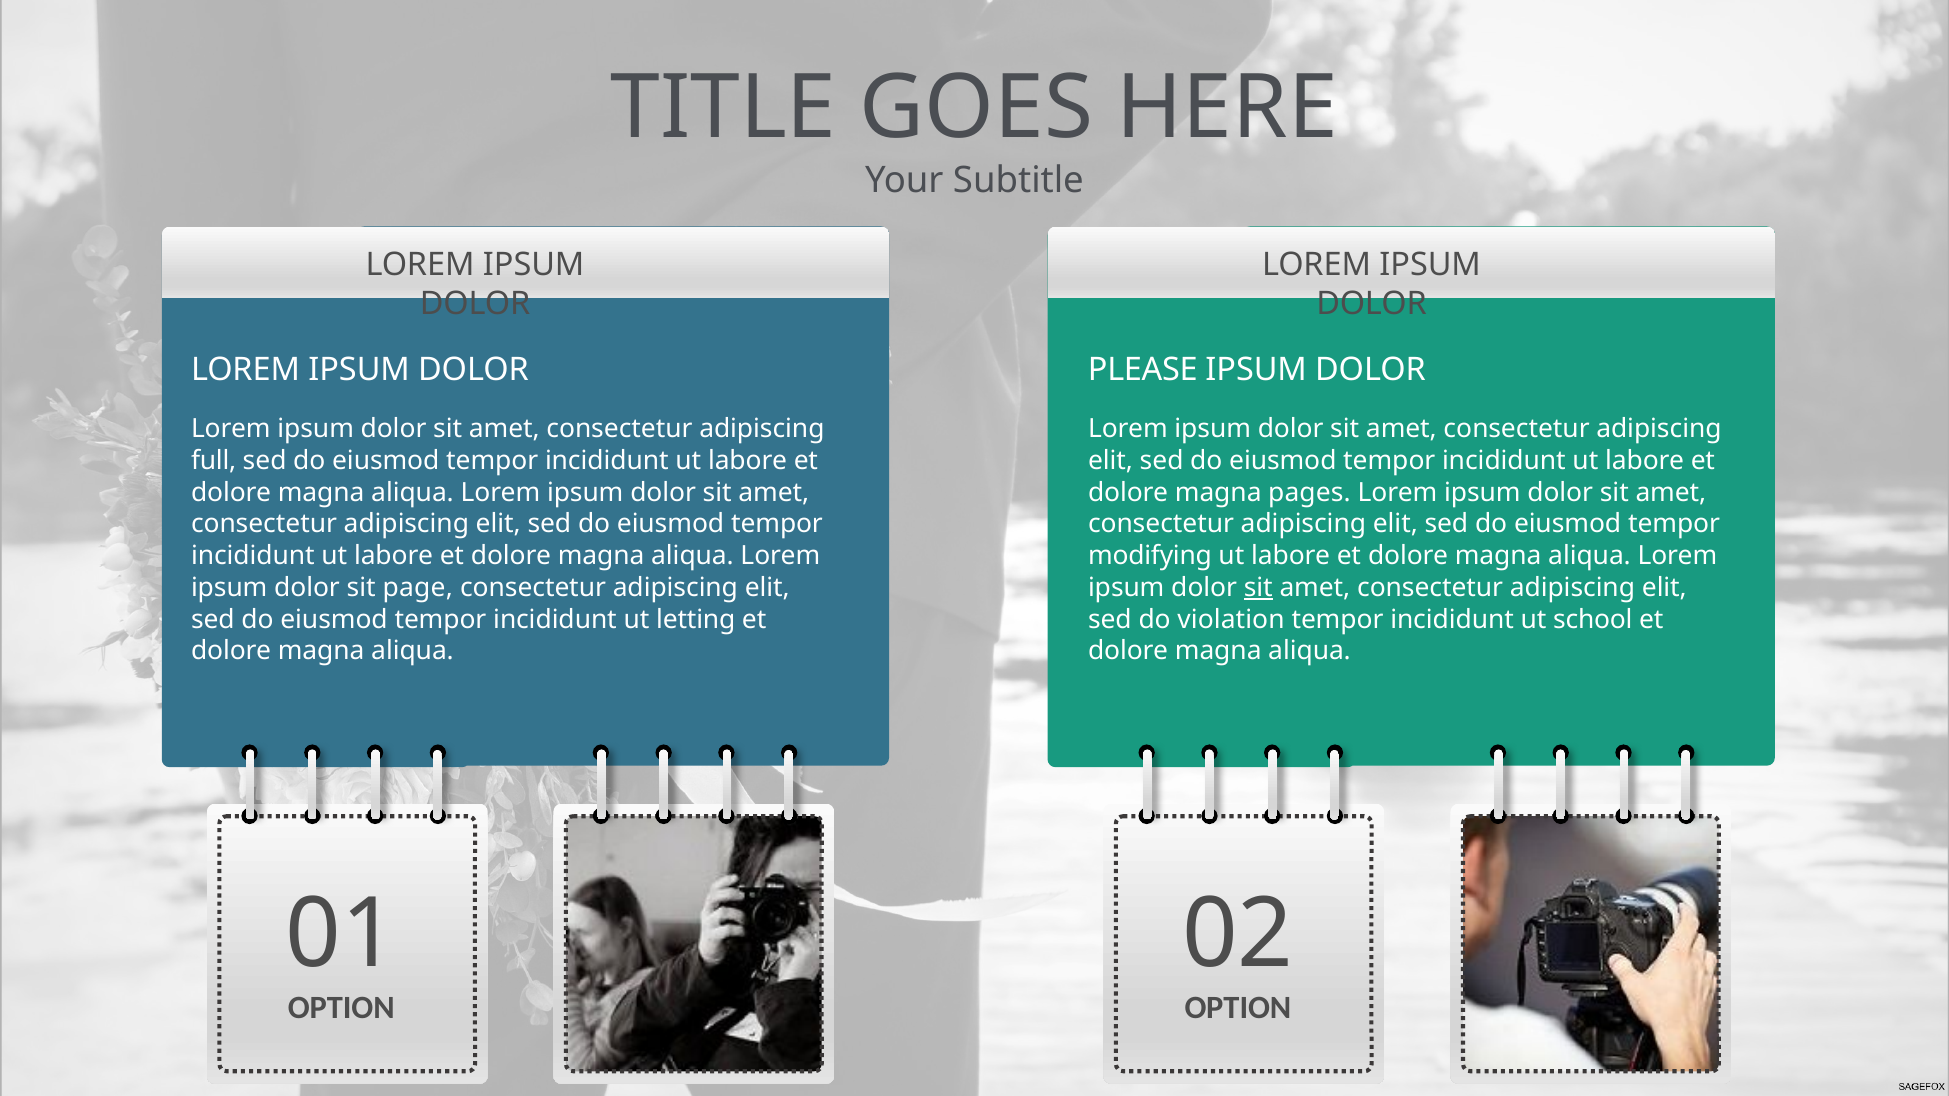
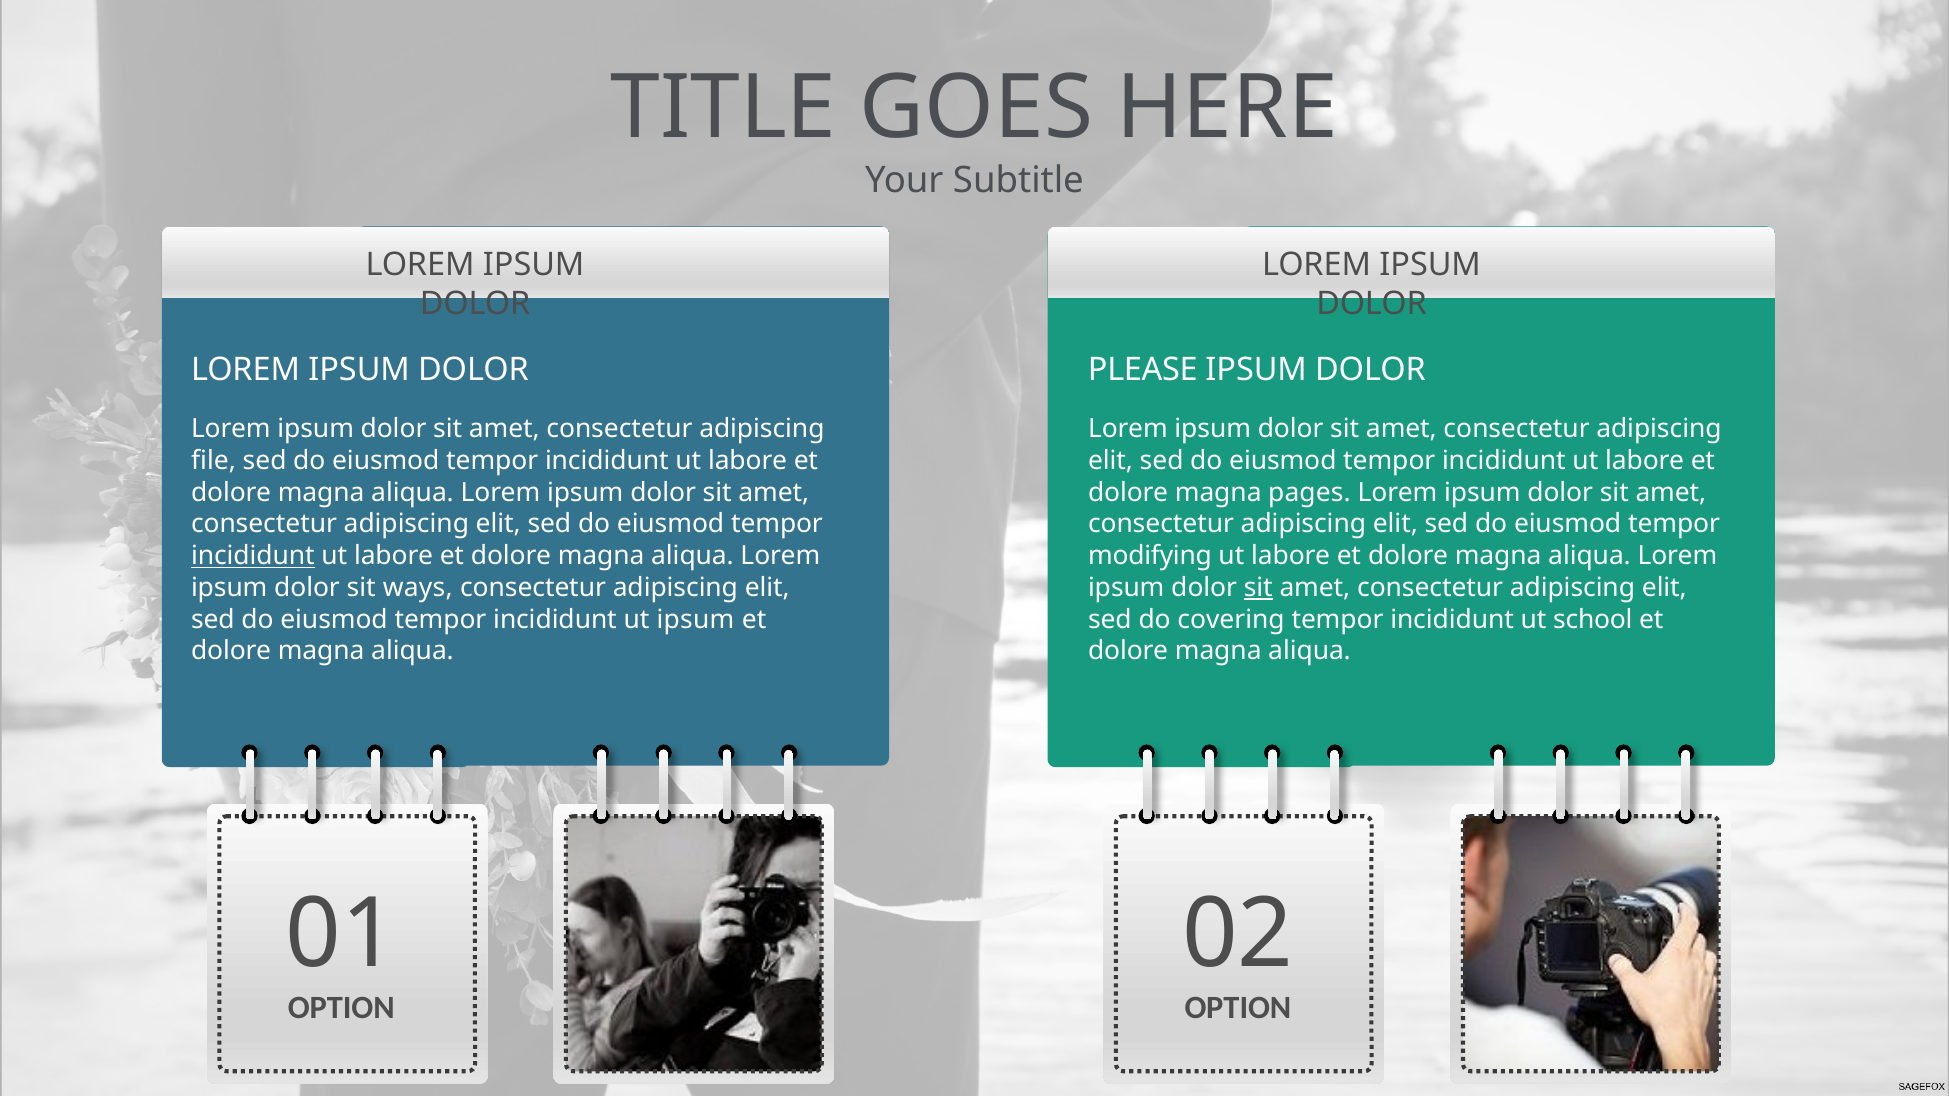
full: full -> file
incididunt at (253, 556) underline: none -> present
page: page -> ways
ut letting: letting -> ipsum
violation: violation -> covering
